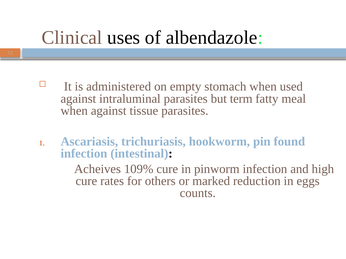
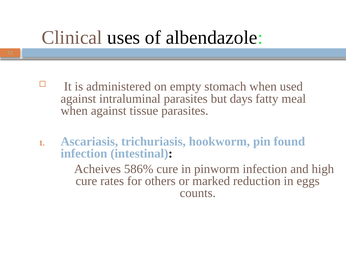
term: term -> days
109%: 109% -> 586%
